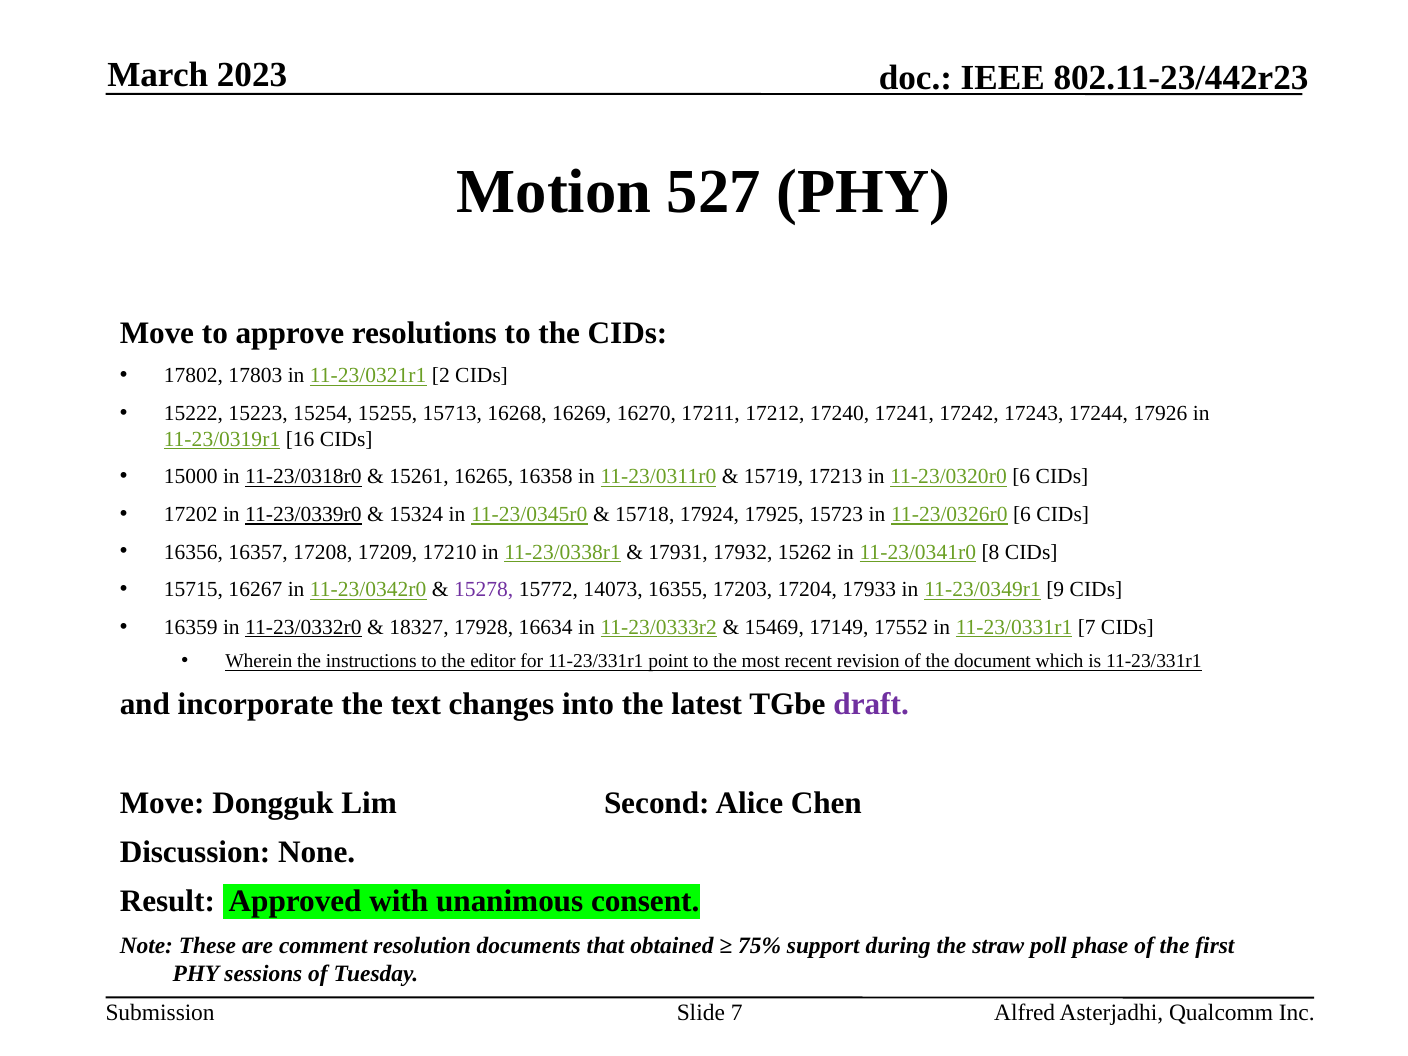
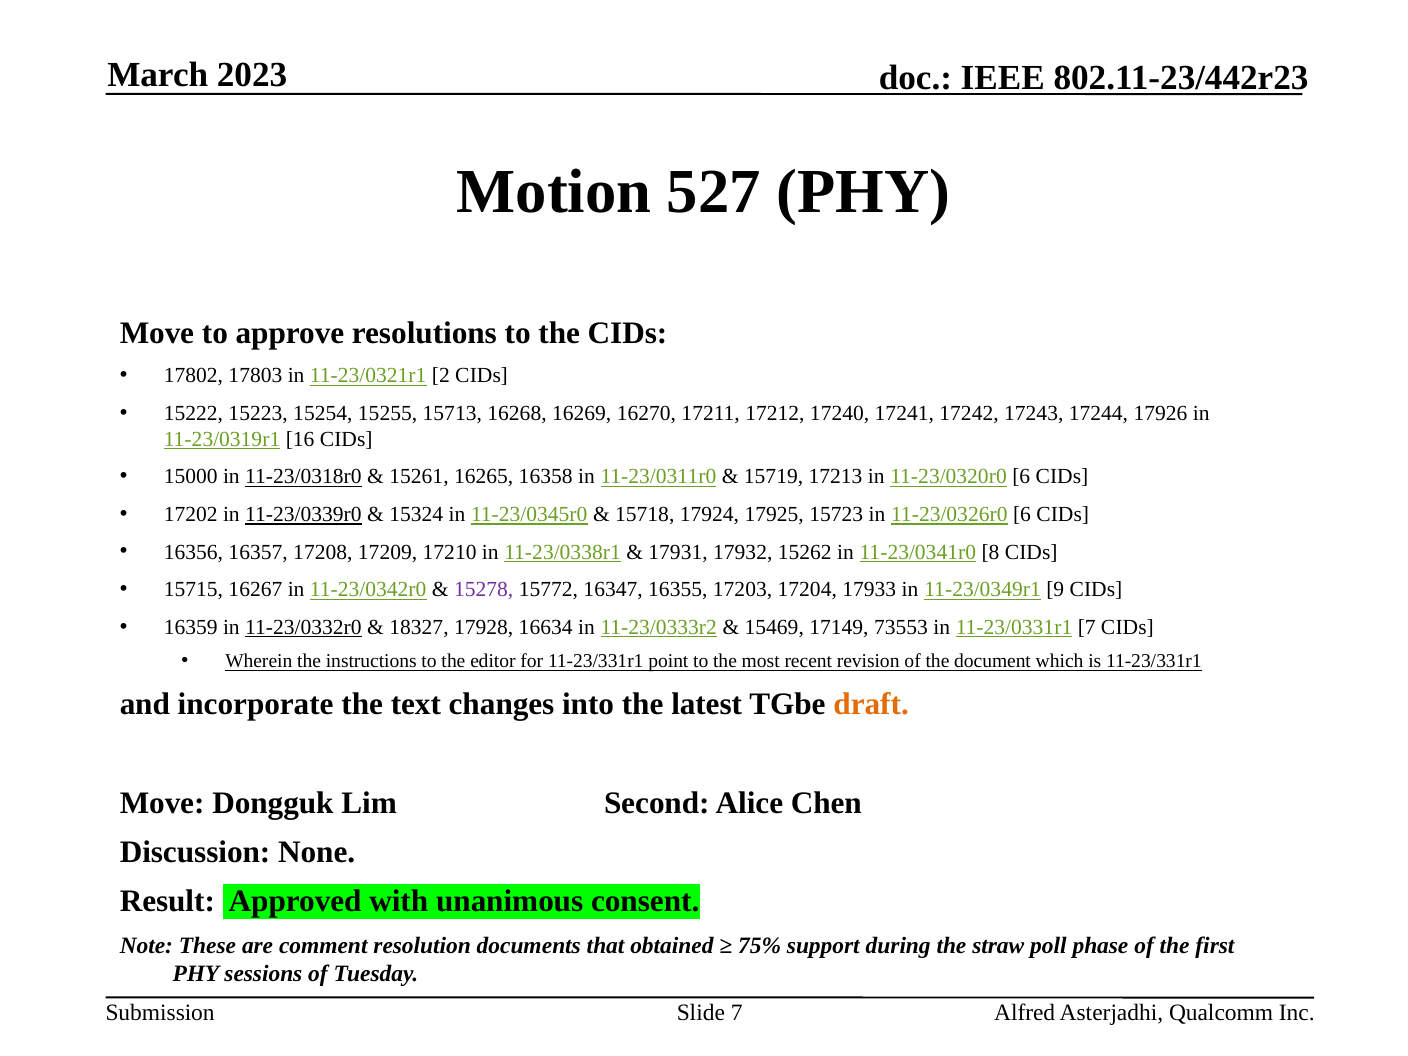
14073: 14073 -> 16347
17552: 17552 -> 73553
draft colour: purple -> orange
